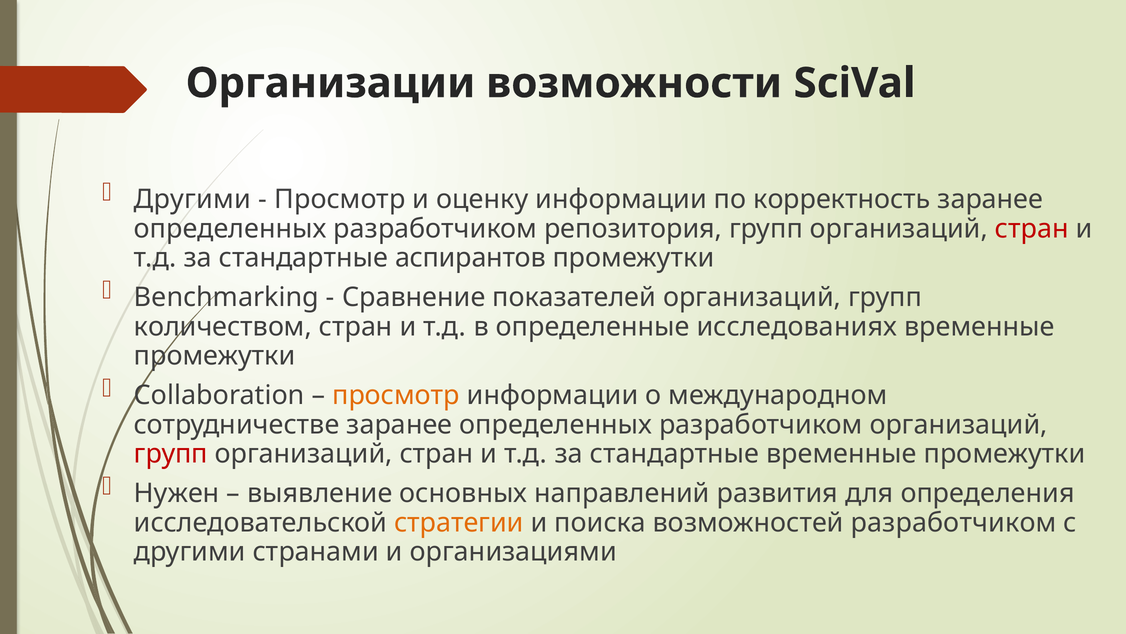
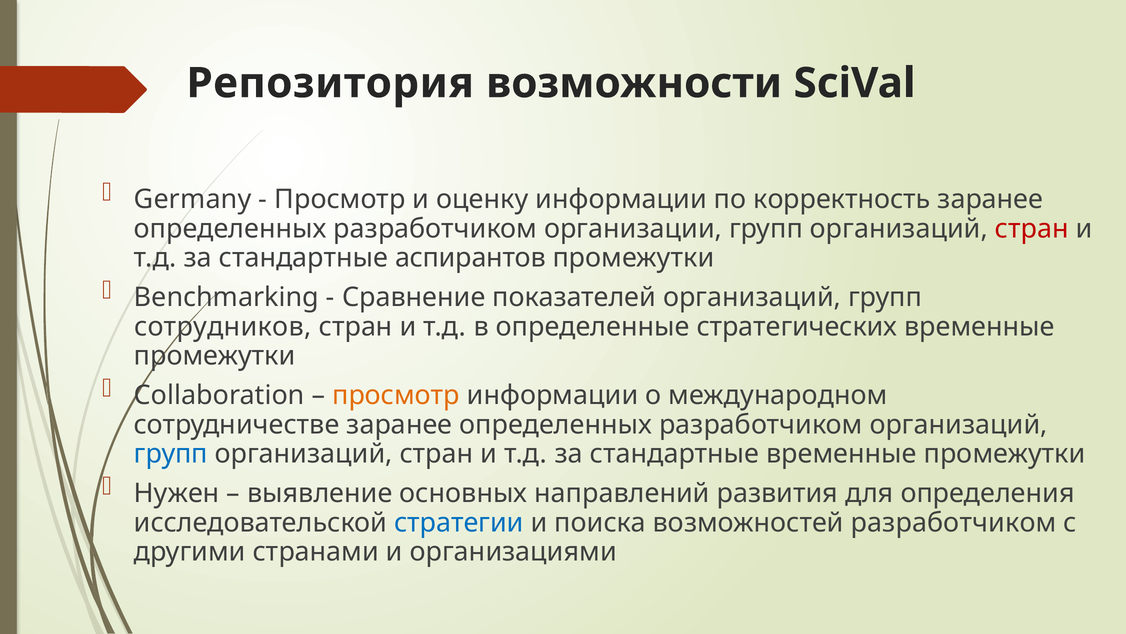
Организации: Организации -> Репозитория
Другими at (193, 199): Другими -> Germany
репозитория: репозитория -> организации
количеством: количеством -> сотрудников
исследованиях: исследованиях -> стратегических
групп at (171, 453) colour: red -> blue
стратегии colour: orange -> blue
